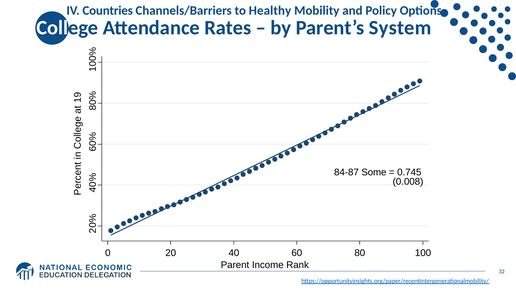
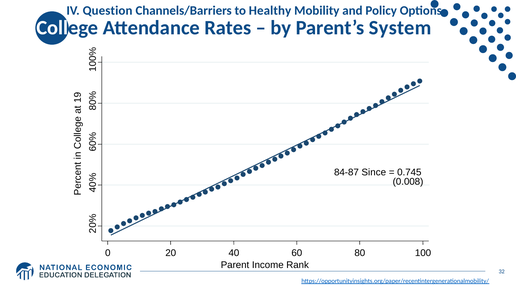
Countries: Countries -> Question
Some: Some -> Since
